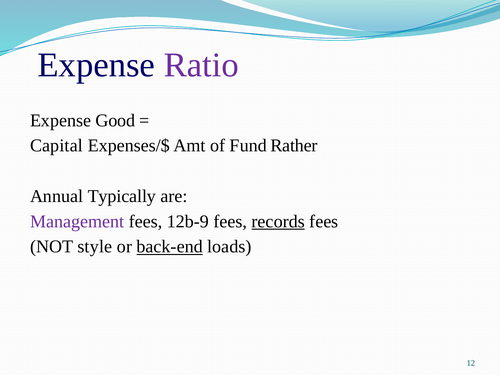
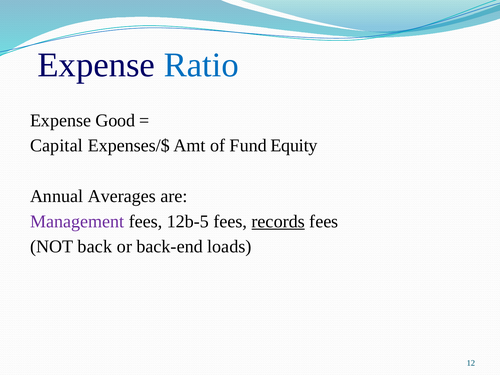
Ratio colour: purple -> blue
Rather: Rather -> Equity
Typically: Typically -> Averages
12b-9: 12b-9 -> 12b-5
style: style -> back
back-end underline: present -> none
